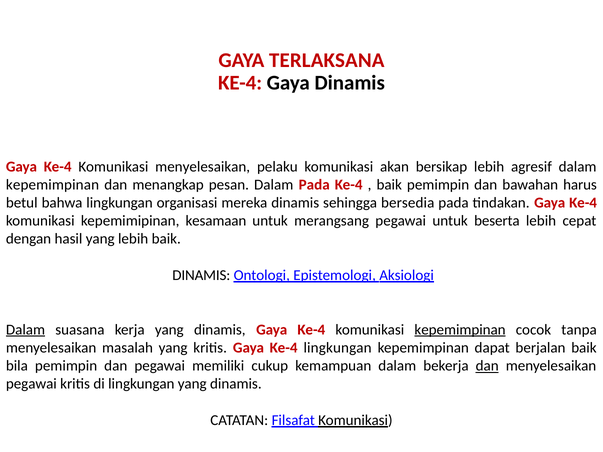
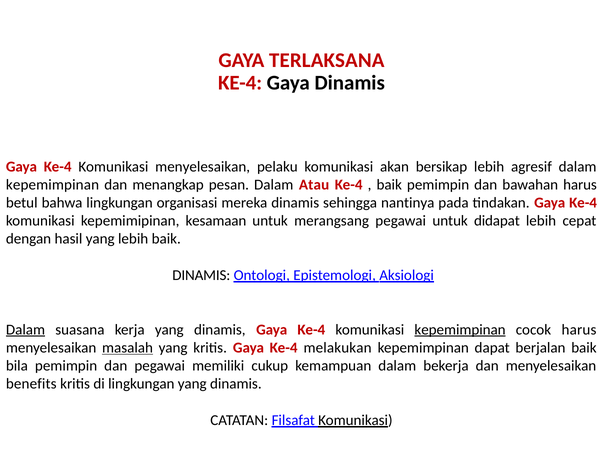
Dalam Pada: Pada -> Atau
bersedia: bersedia -> nantinya
beserta: beserta -> didapat
cocok tanpa: tanpa -> harus
masalah underline: none -> present
Ke-4 lingkungan: lingkungan -> melakukan
dan at (487, 366) underline: present -> none
pegawai at (31, 384): pegawai -> benefits
